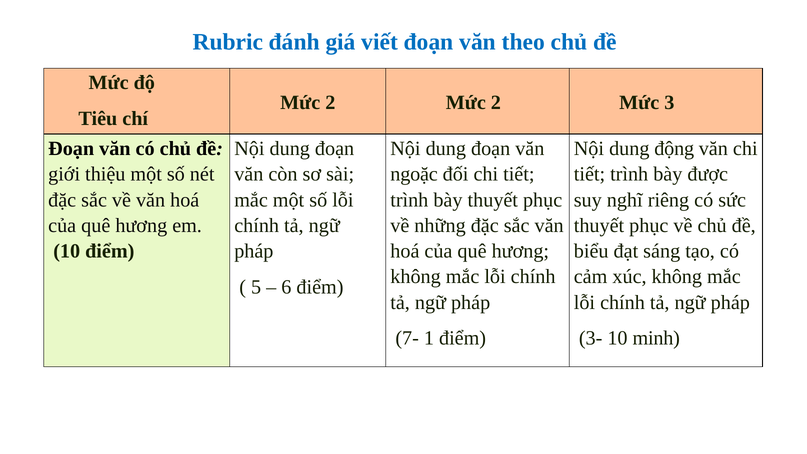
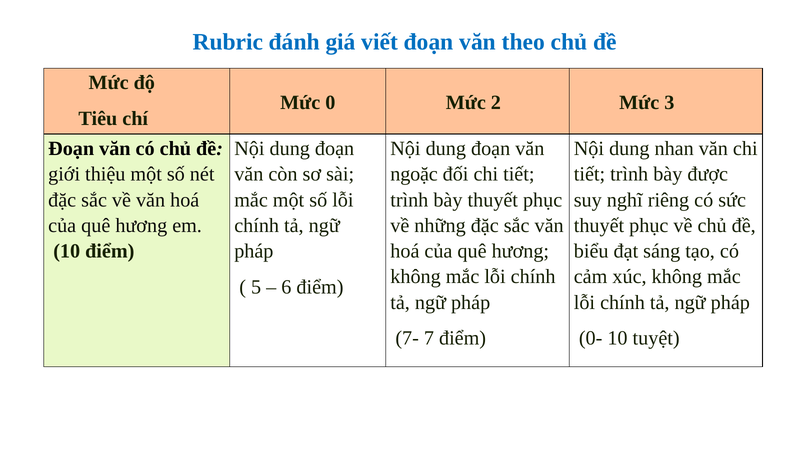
2 at (330, 103): 2 -> 0
động: động -> nhan
1: 1 -> 7
3-: 3- -> 0-
minh: minh -> tuyệt
